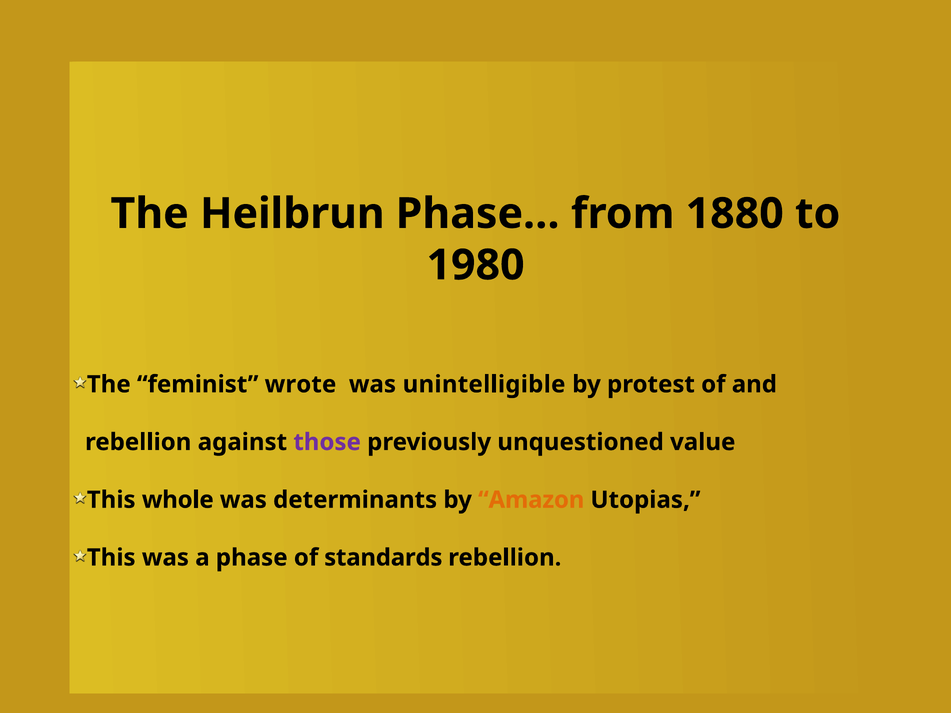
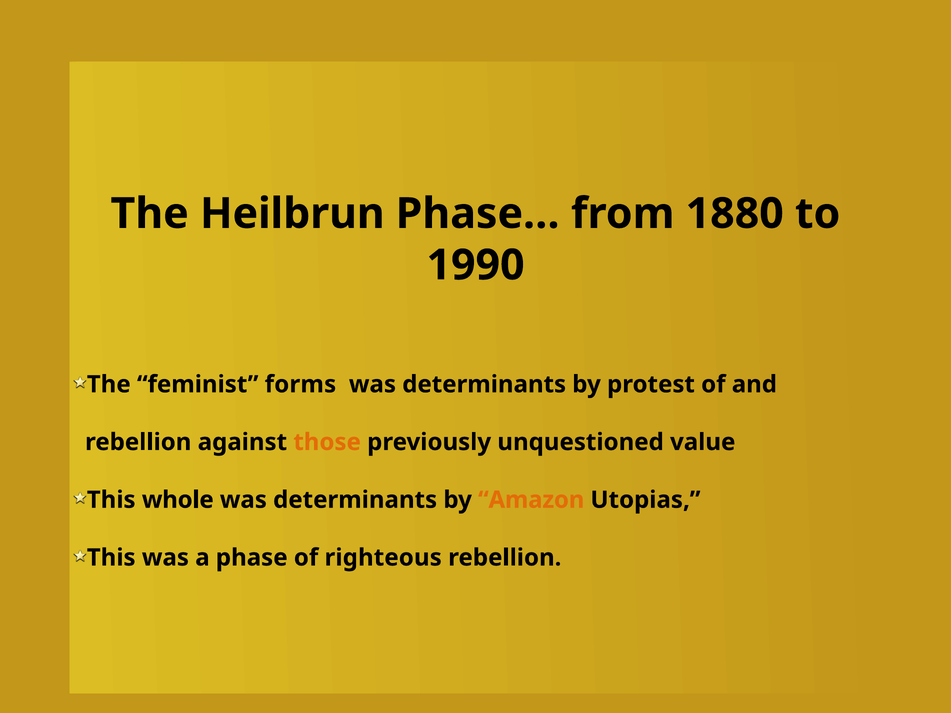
1980: 1980 -> 1990
wrote: wrote -> forms
unintelligible at (484, 385): unintelligible -> determinants
those colour: purple -> orange
standards: standards -> righteous
